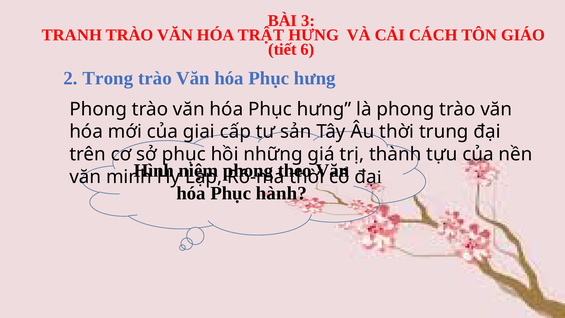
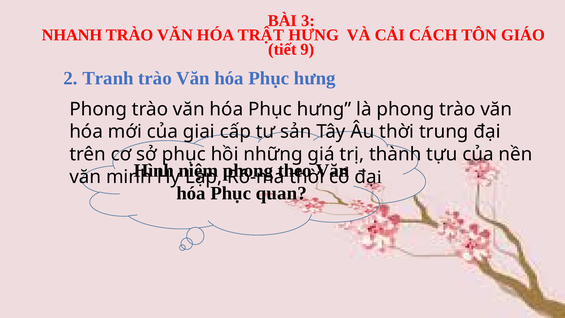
TRANH: TRANH -> NHANH
6: 6 -> 9
Trong: Trong -> Tranh
hành: hành -> quan
